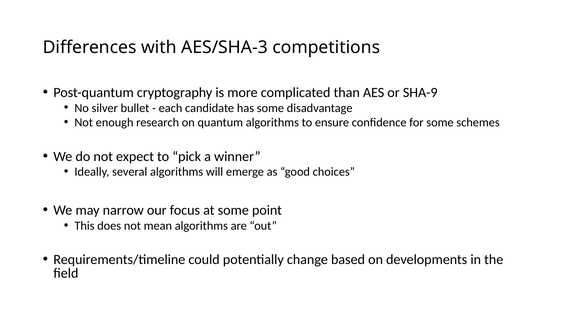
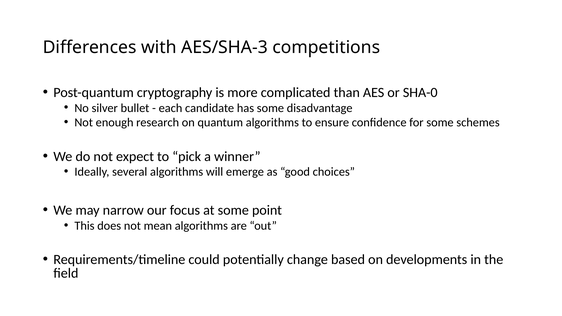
SHA-9: SHA-9 -> SHA-0
